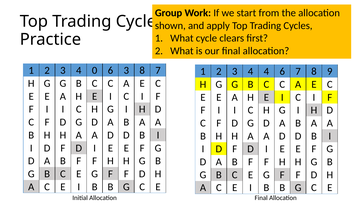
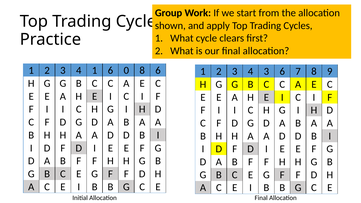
4 0: 0 -> 1
6 3: 3 -> 0
8 7: 7 -> 6
4 4: 4 -> 3
